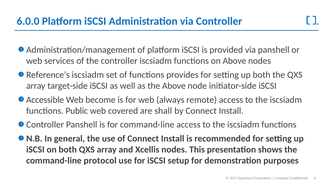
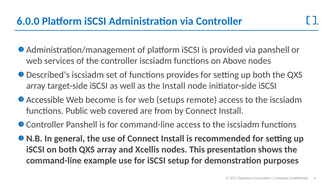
Reference’s: Reference’s -> Described’s
the Above: Above -> Install
always: always -> setups
shall: shall -> from
protocol: protocol -> example
